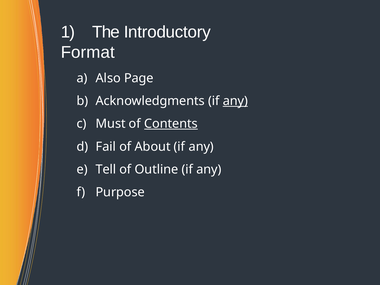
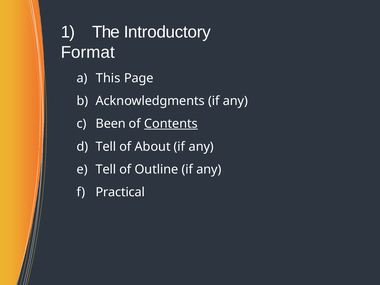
Also: Also -> This
any at (235, 101) underline: present -> none
Must: Must -> Been
Fail at (106, 147): Fail -> Tell
Purpose: Purpose -> Practical
